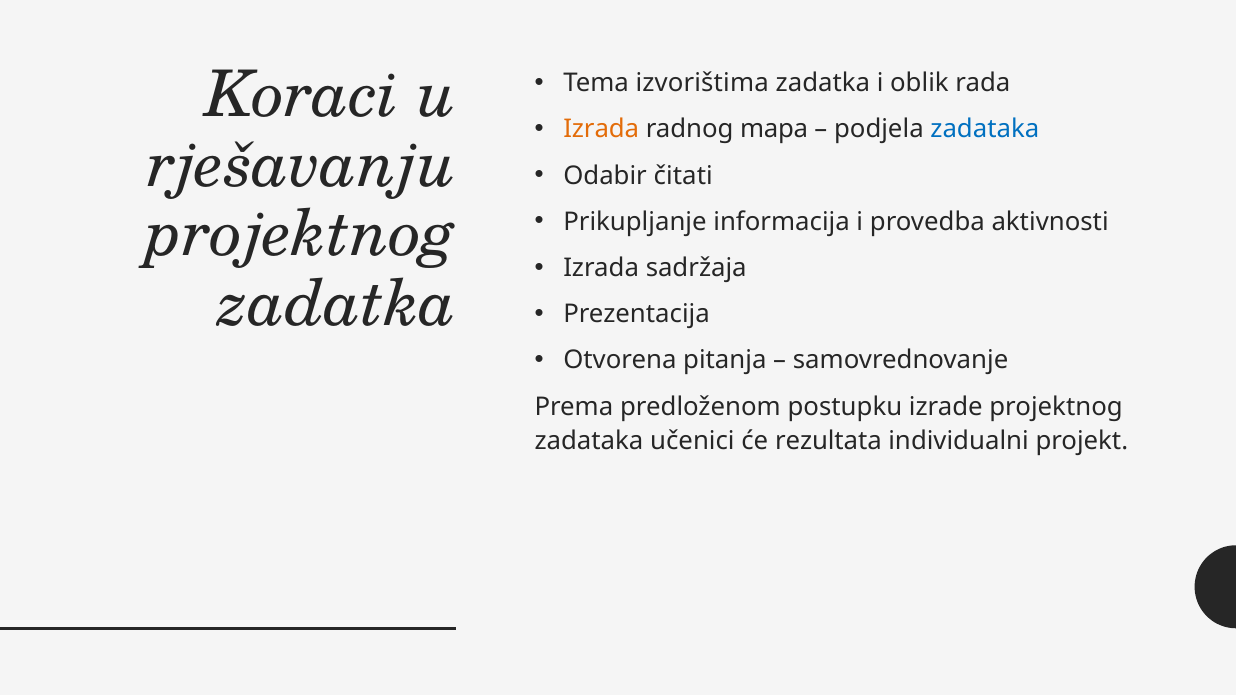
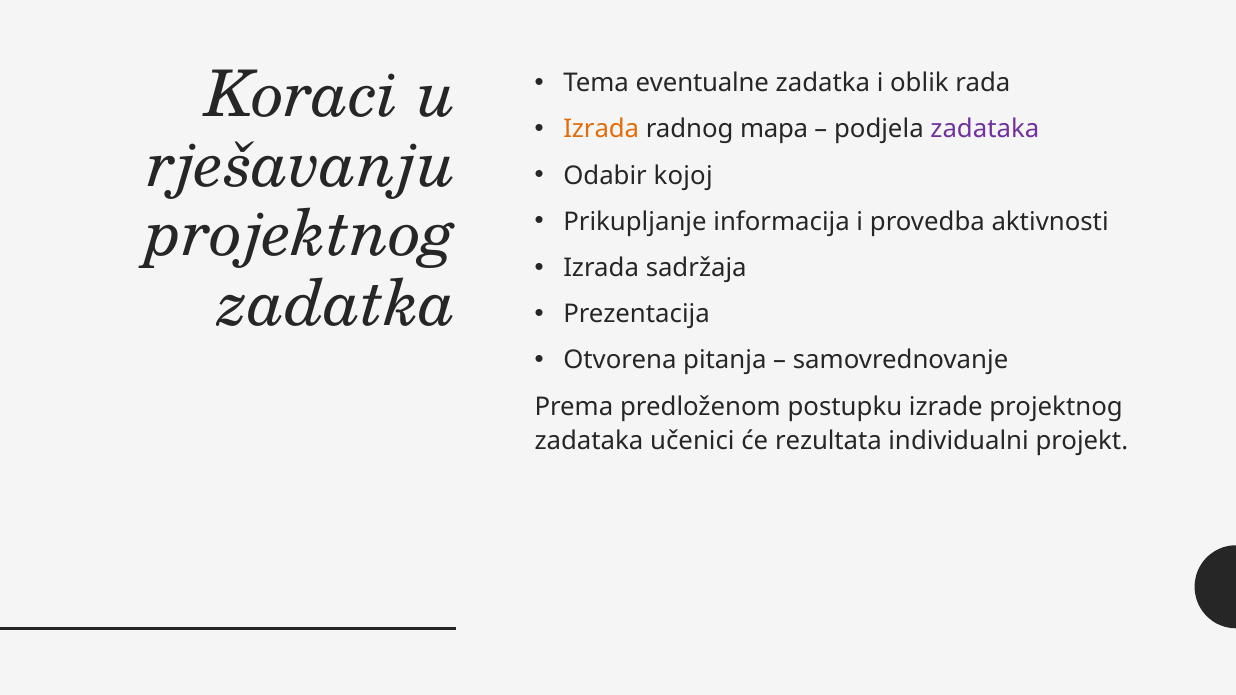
izvorištima: izvorištima -> eventualne
zadataka at (985, 129) colour: blue -> purple
čitati: čitati -> kojoj
